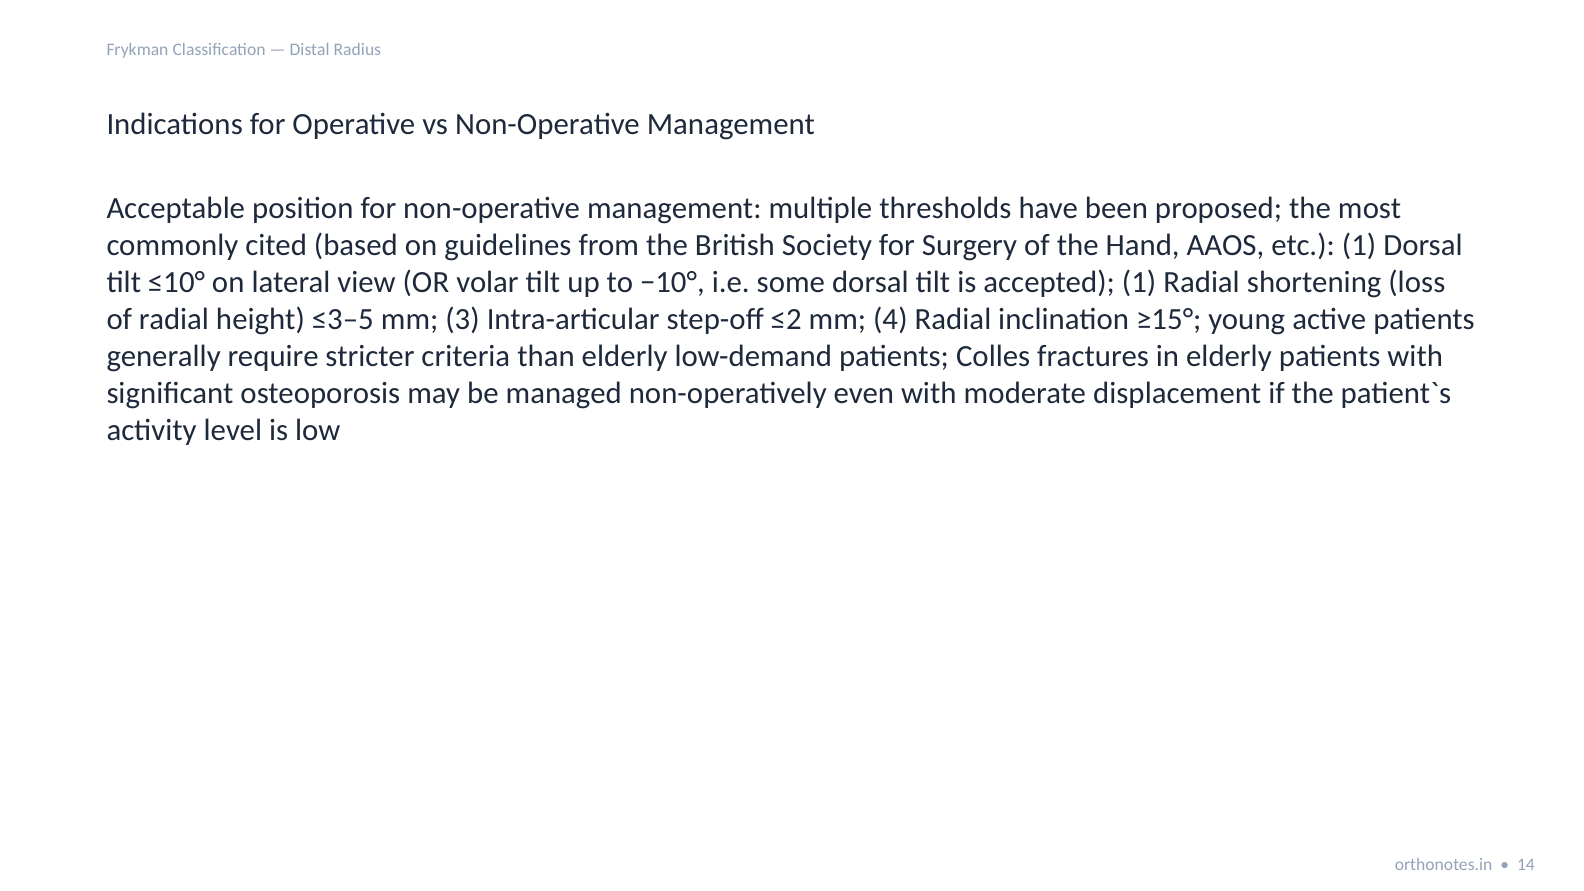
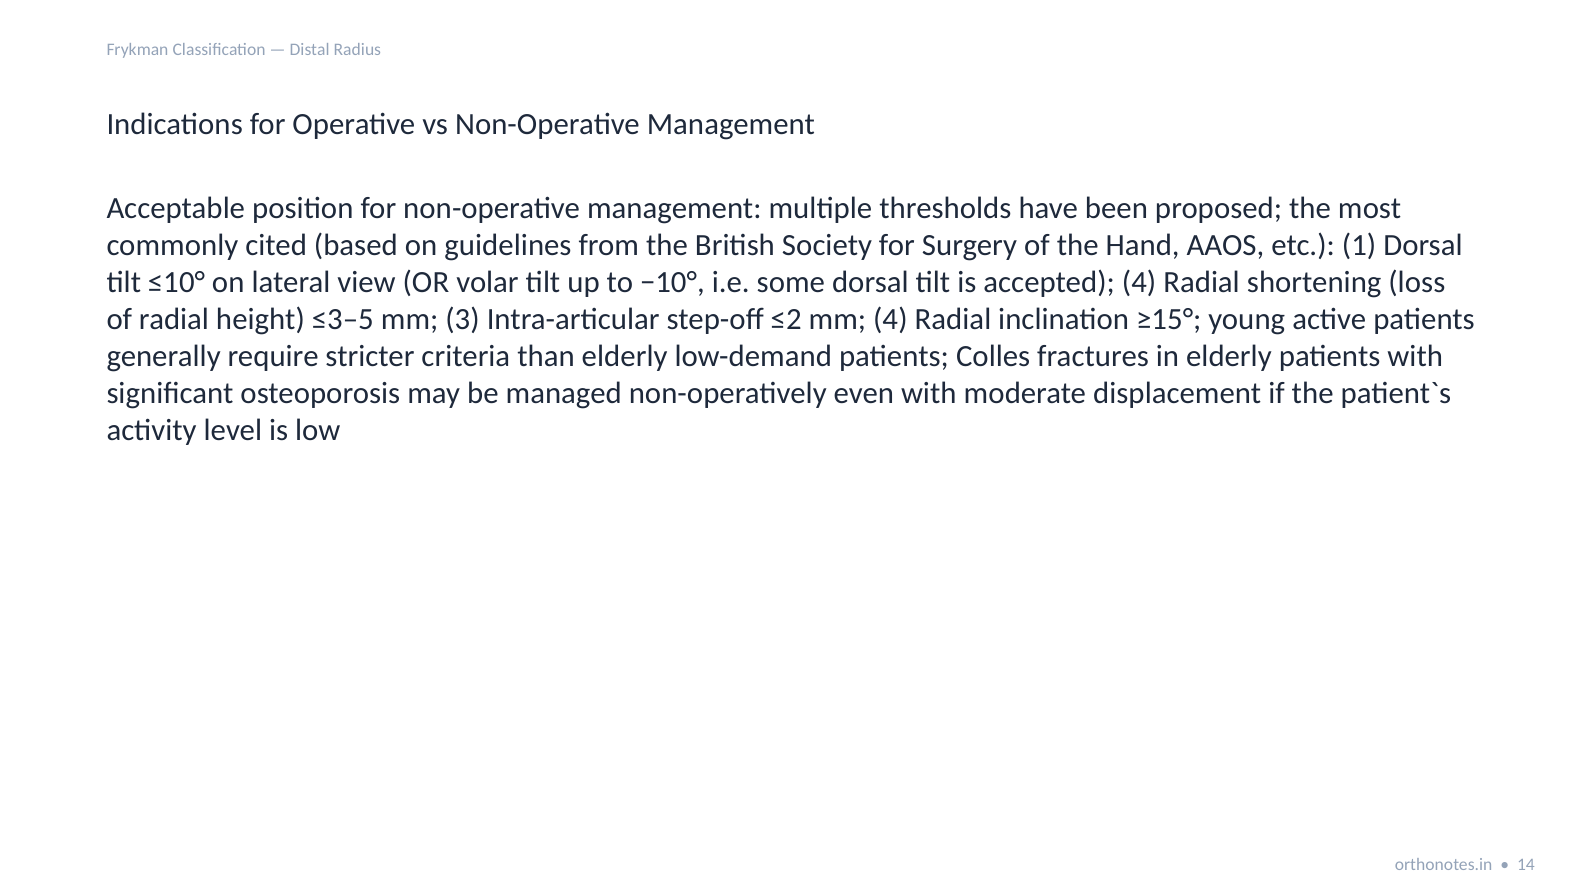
accepted 1: 1 -> 4
